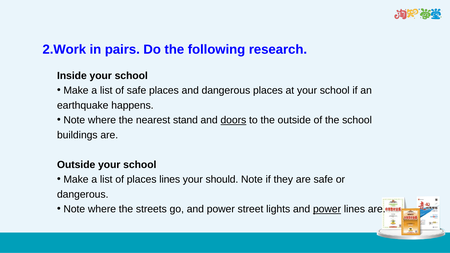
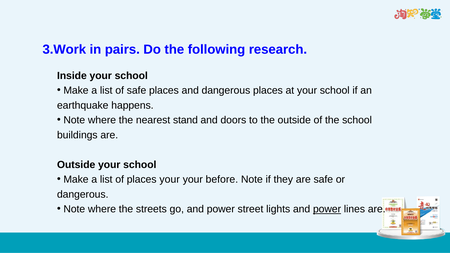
2.Work: 2.Work -> 3.Work
doors underline: present -> none
places lines: lines -> your
should: should -> before
